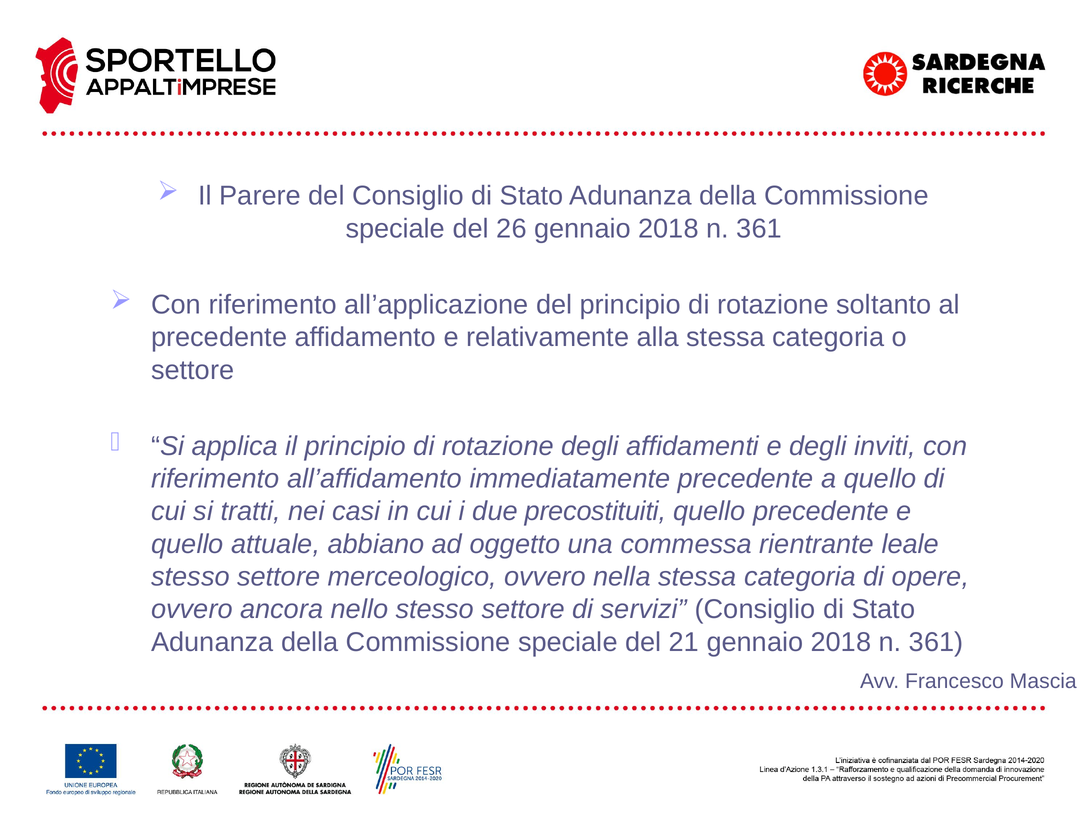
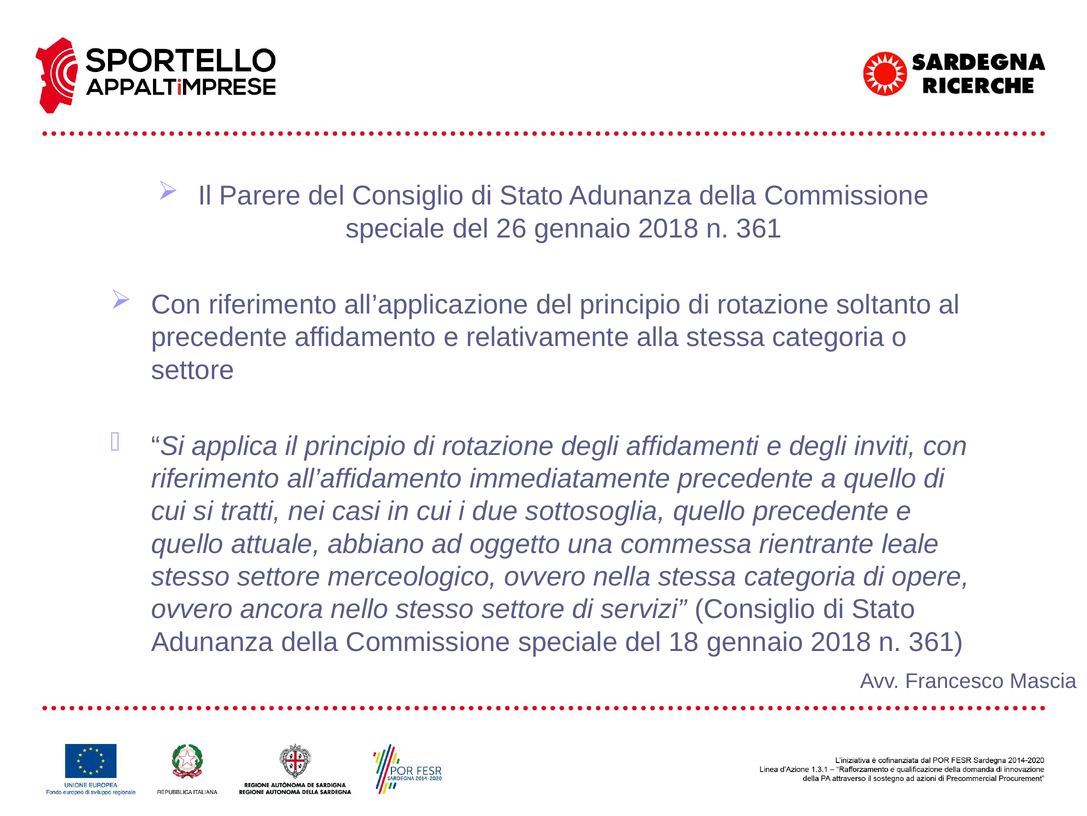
precostituiti: precostituiti -> sottosoglia
21: 21 -> 18
